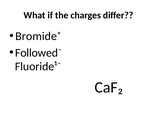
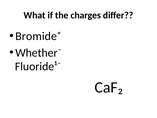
Followed⁻: Followed⁻ -> Whether⁻
